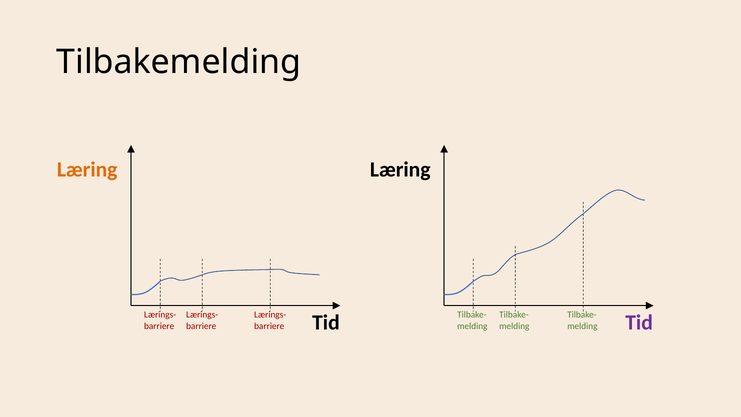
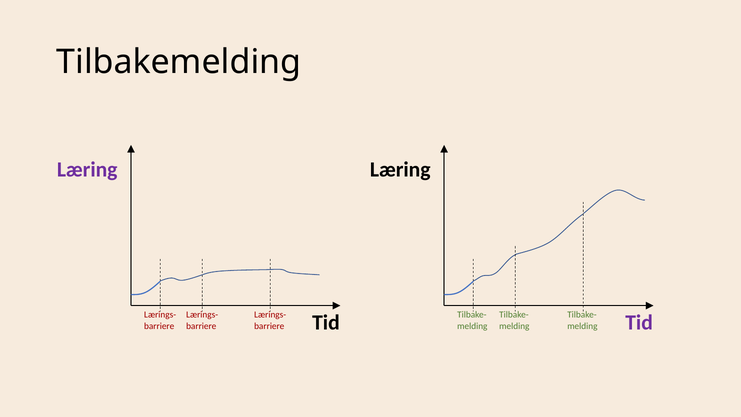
Læring at (87, 169) colour: orange -> purple
